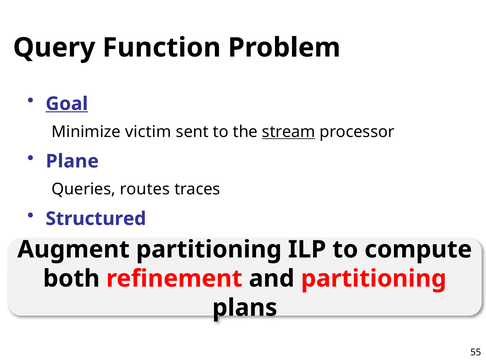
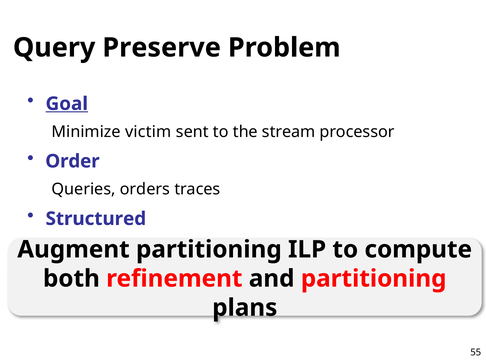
Function: Function -> Preserve
stream underline: present -> none
Plane: Plane -> Order
routes: routes -> orders
